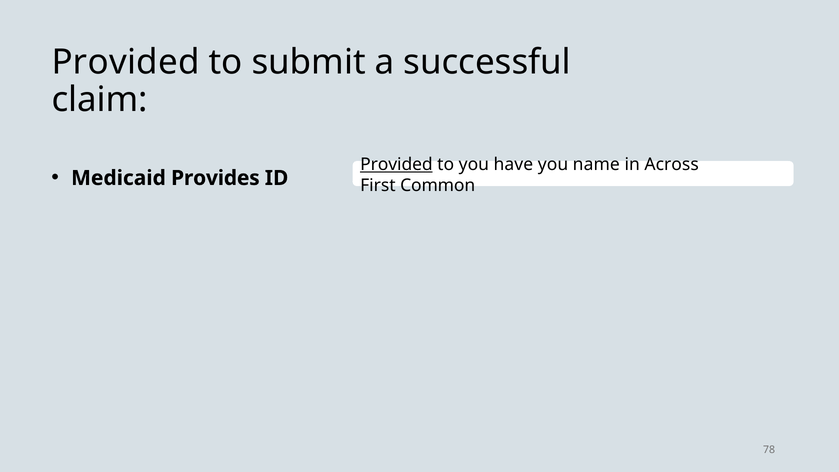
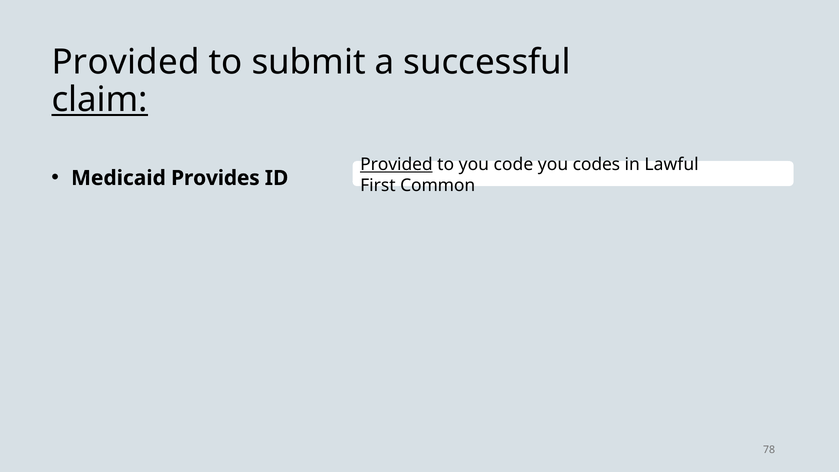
claim underline: none -> present
have: have -> code
name: name -> codes
Across: Across -> Lawful
